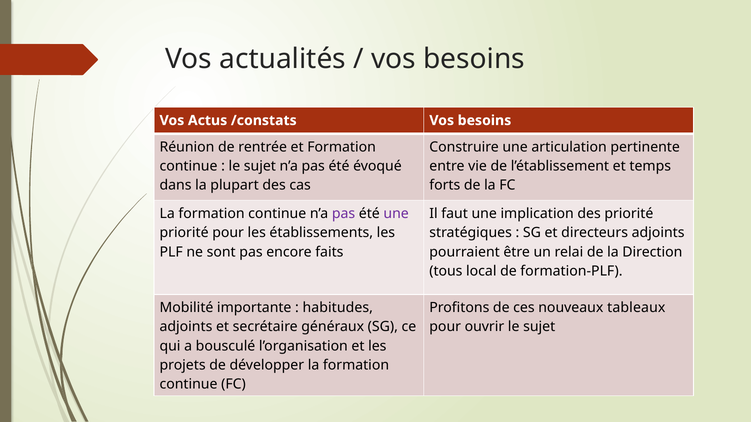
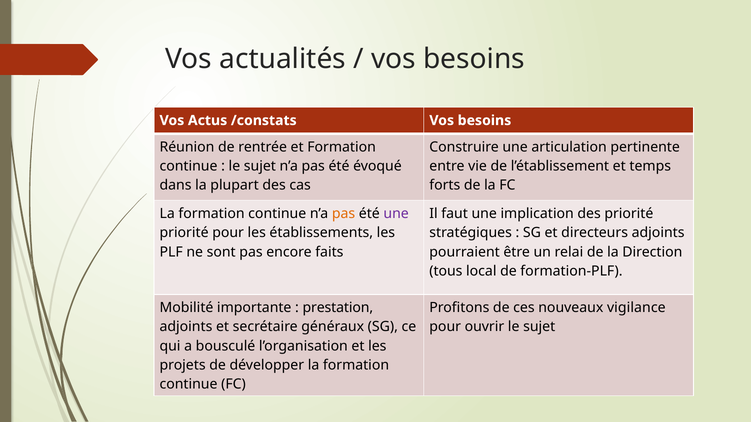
pas at (344, 214) colour: purple -> orange
habitudes: habitudes -> prestation
tableaux: tableaux -> vigilance
